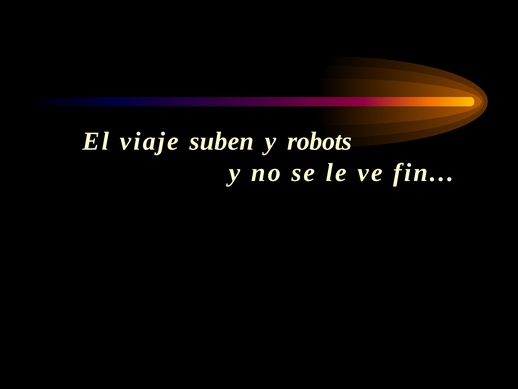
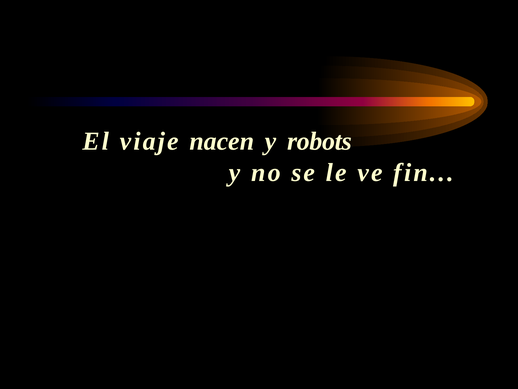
suben: suben -> nacen
